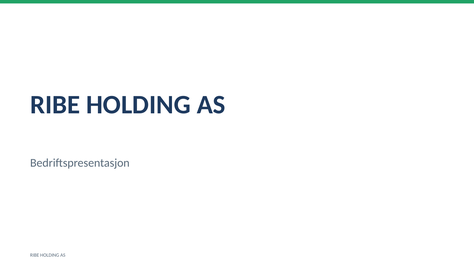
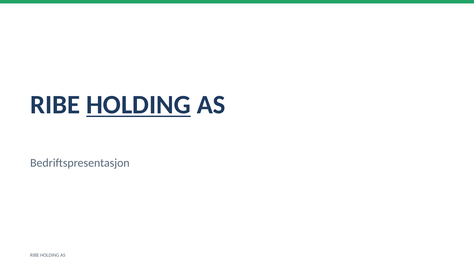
HOLDING at (138, 105) underline: none -> present
